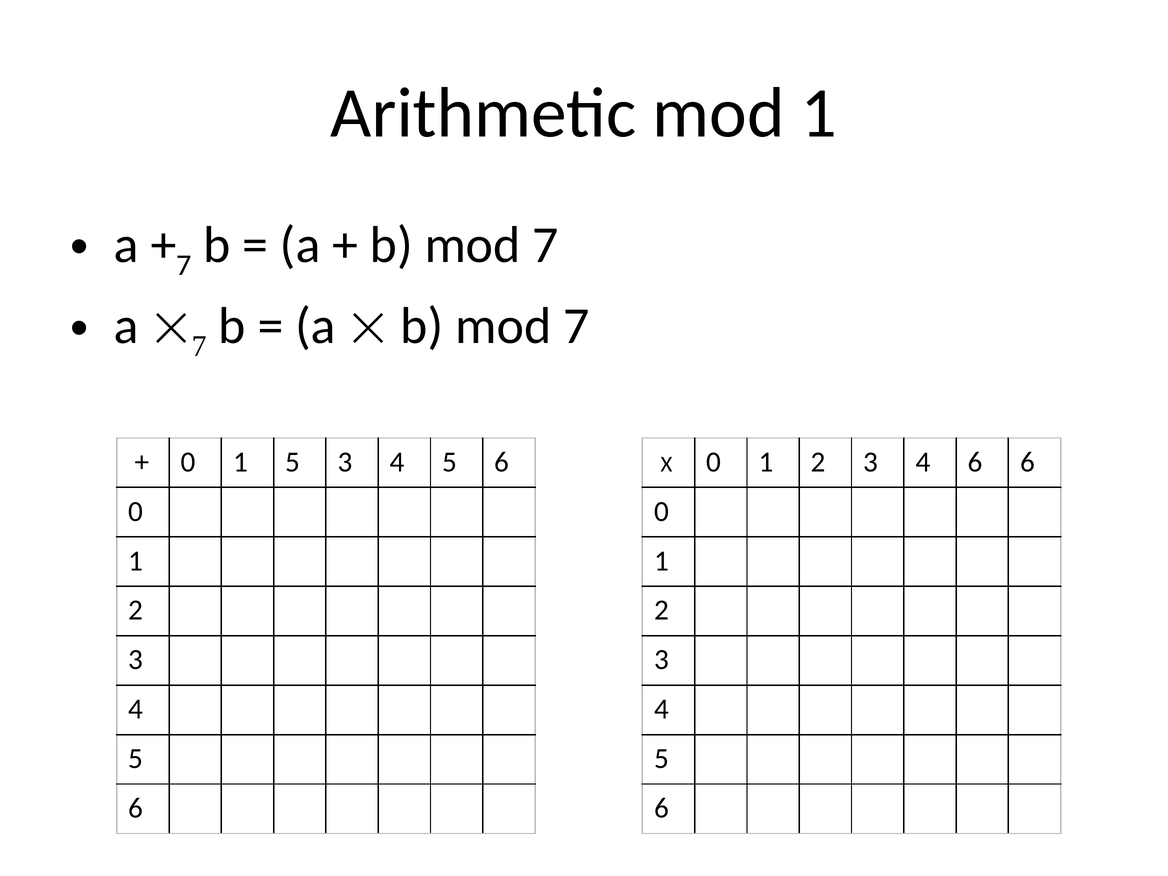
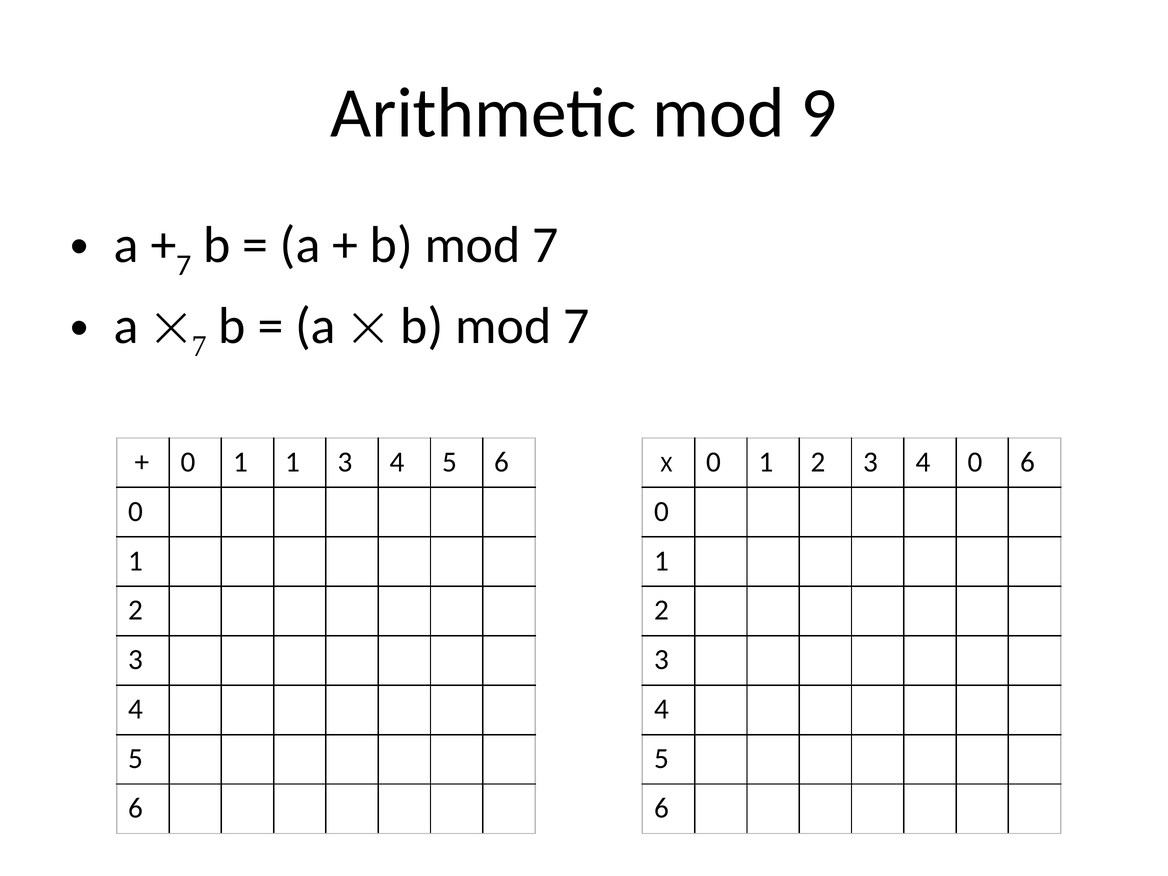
mod 1: 1 -> 9
1 5: 5 -> 1
4 6: 6 -> 0
